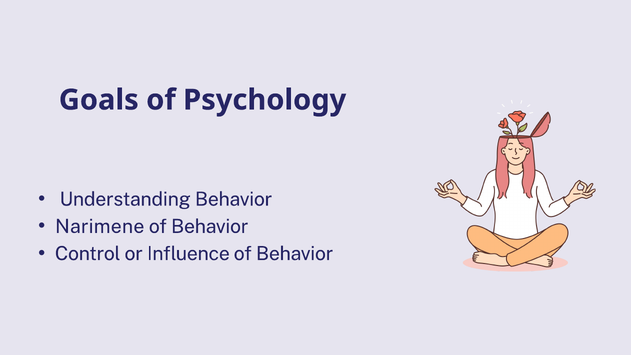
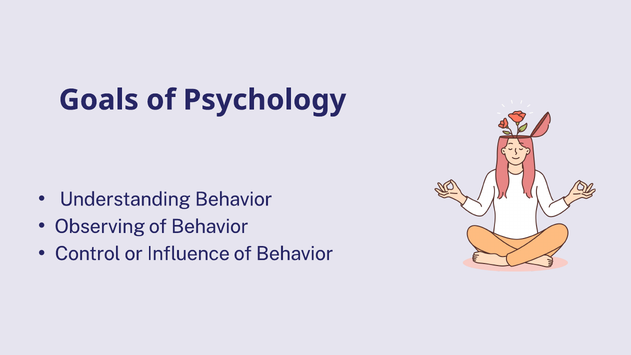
Narimene: Narimene -> Observing
